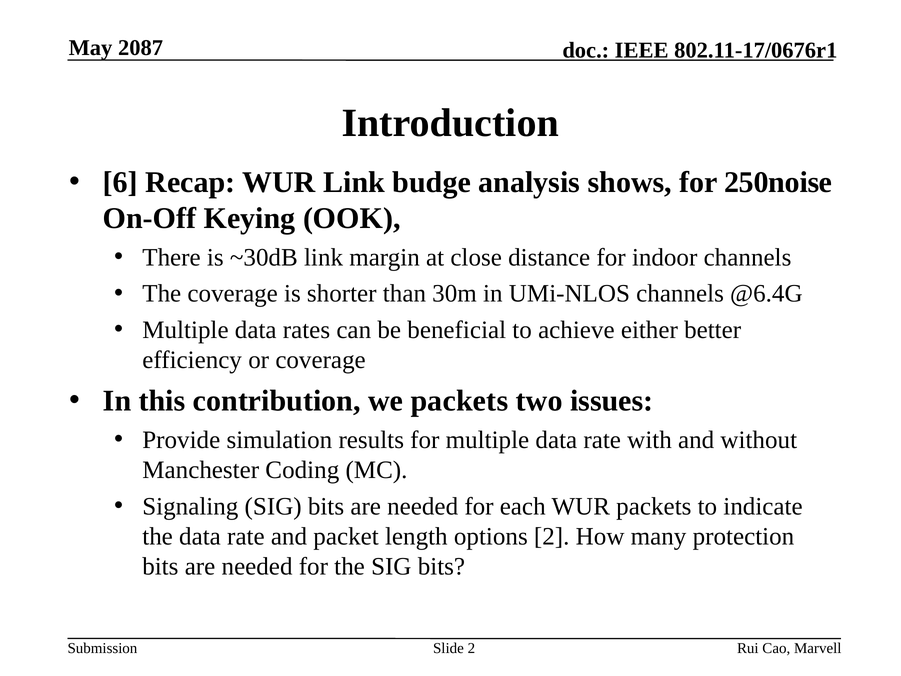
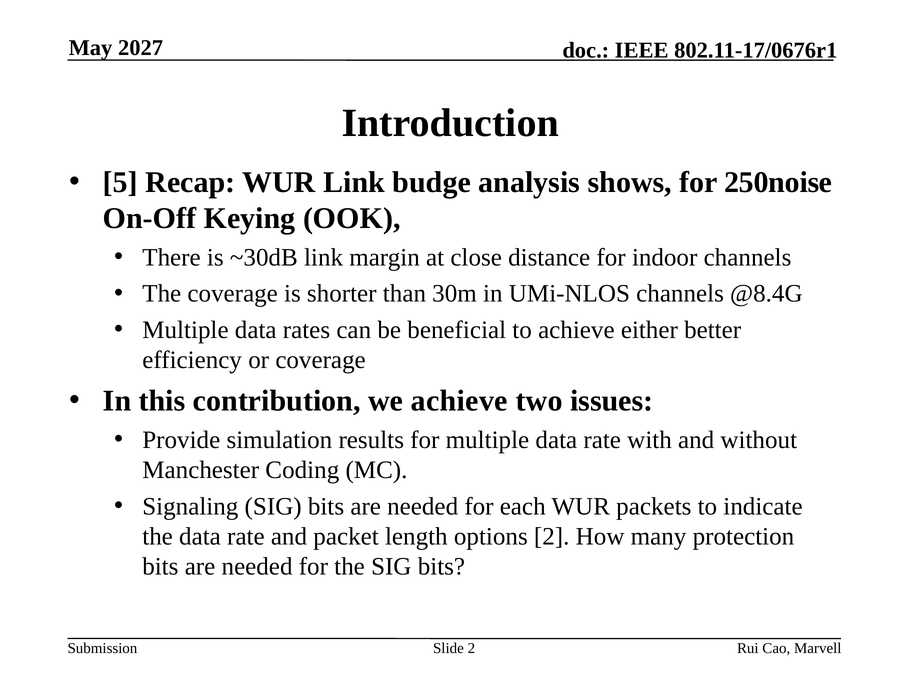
2087: 2087 -> 2027
6: 6 -> 5
@6.4G: @6.4G -> @8.4G
we packets: packets -> achieve
